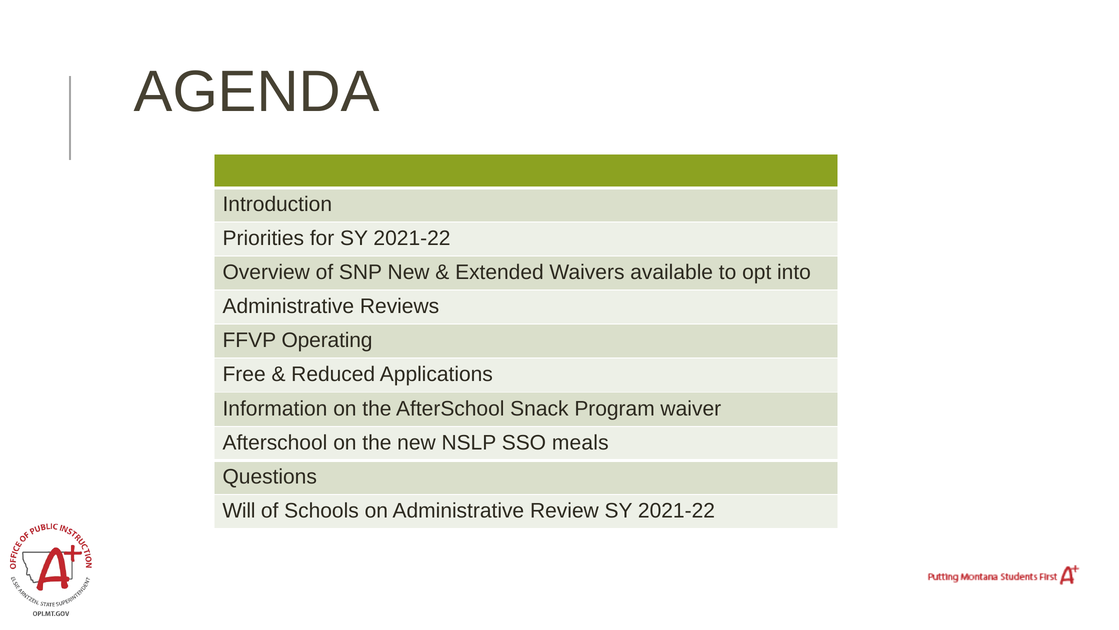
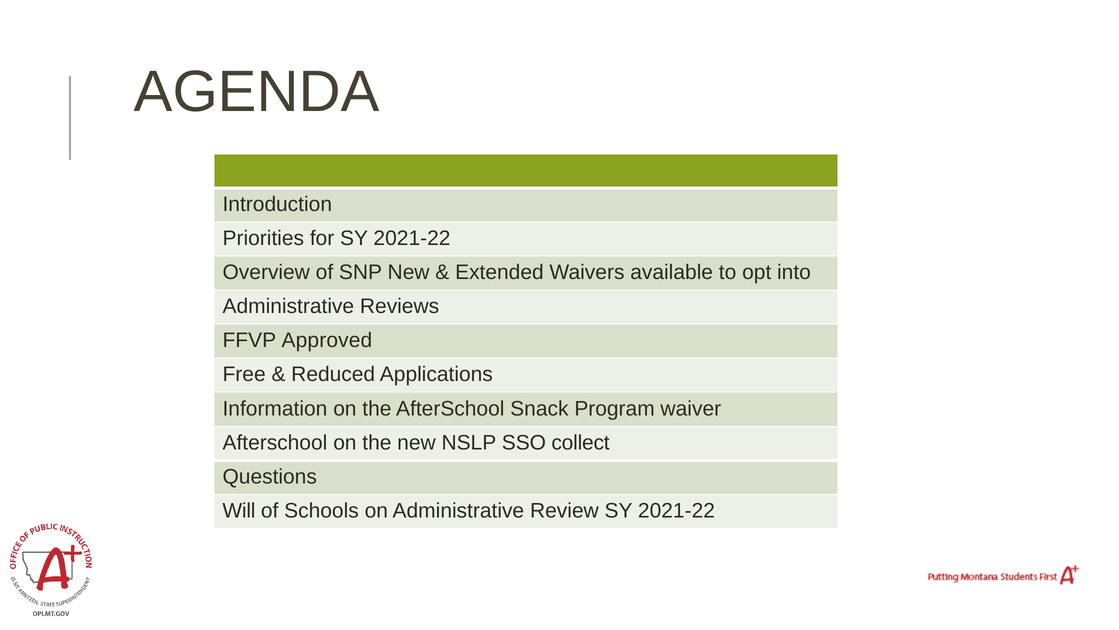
Operating: Operating -> Approved
meals: meals -> collect
